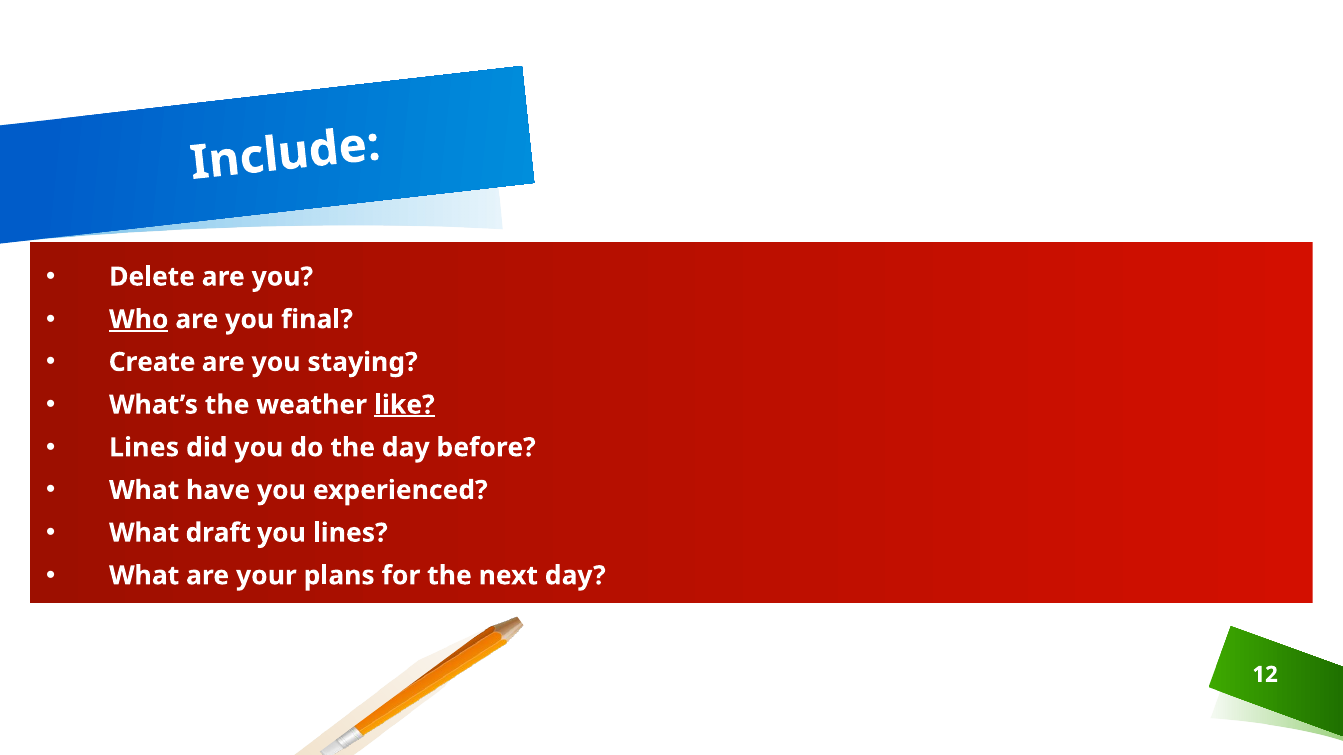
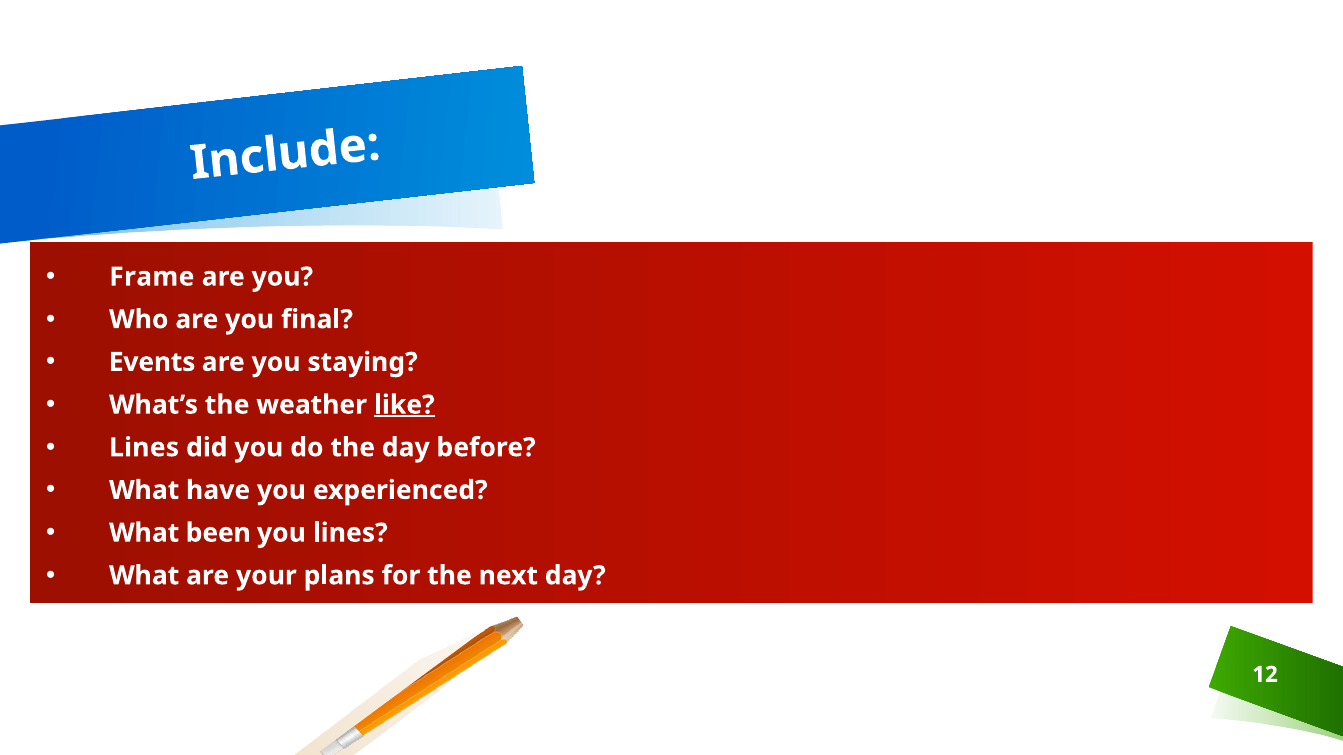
Delete: Delete -> Frame
Who underline: present -> none
Create: Create -> Events
draft: draft -> been
